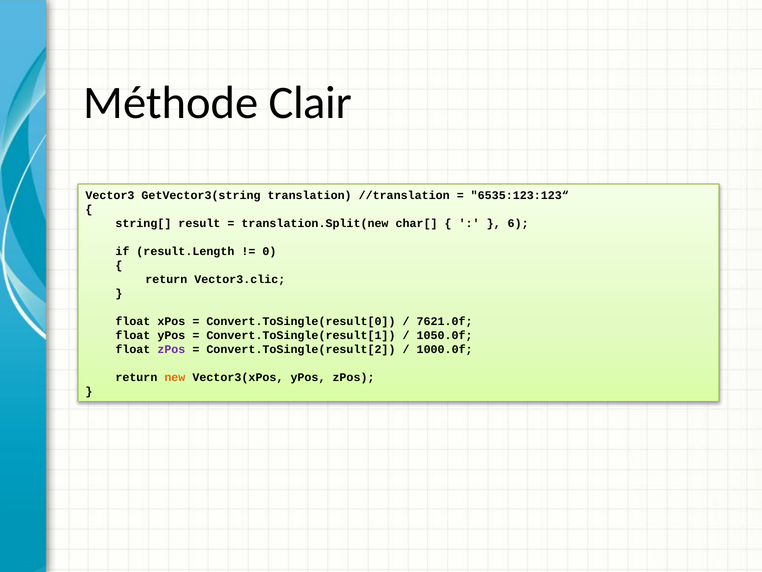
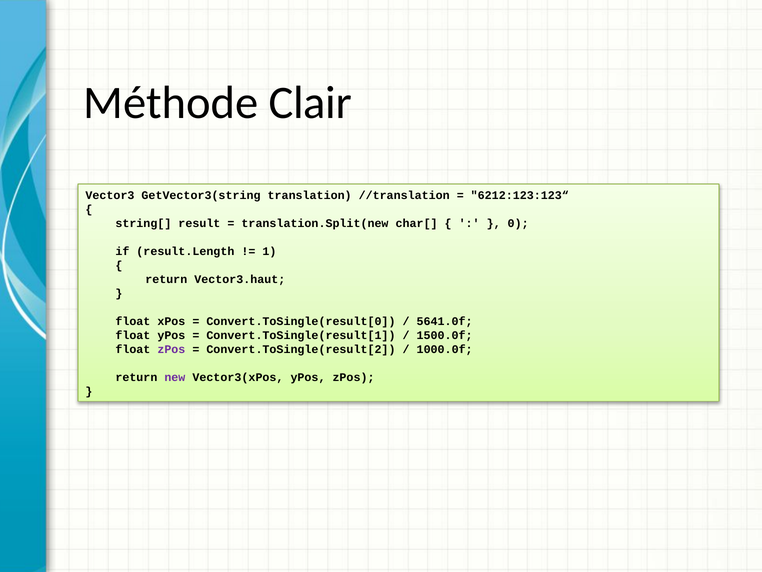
6535:123:123“: 6535:123:123“ -> 6212:123:123“
6: 6 -> 0
0: 0 -> 1
Vector3.clic: Vector3.clic -> Vector3.haut
7621.0f: 7621.0f -> 5641.0f
1050.0f: 1050.0f -> 1500.0f
new colour: orange -> purple
